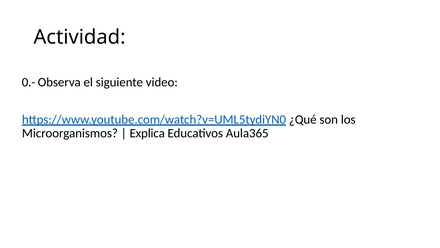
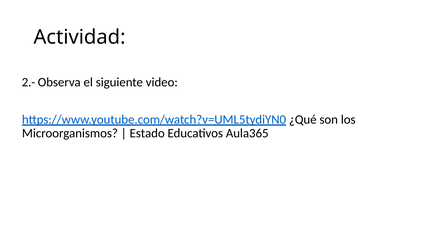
0.-: 0.- -> 2.-
Explica: Explica -> Estado
